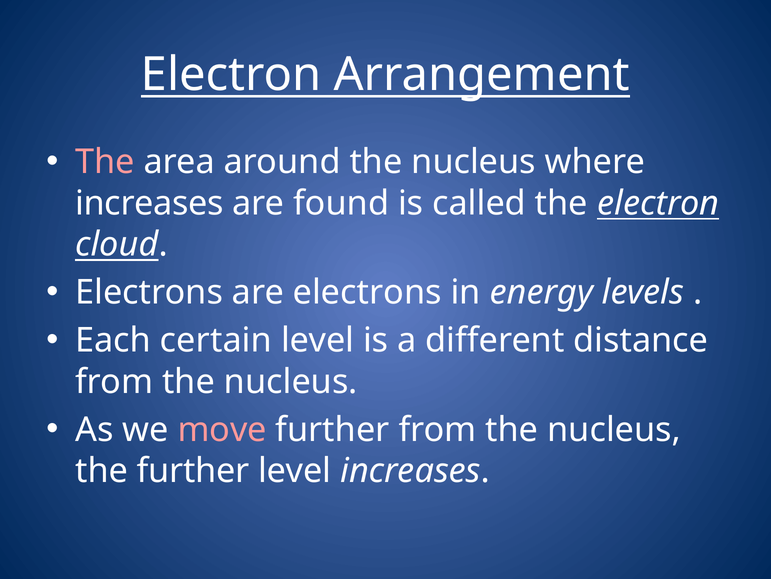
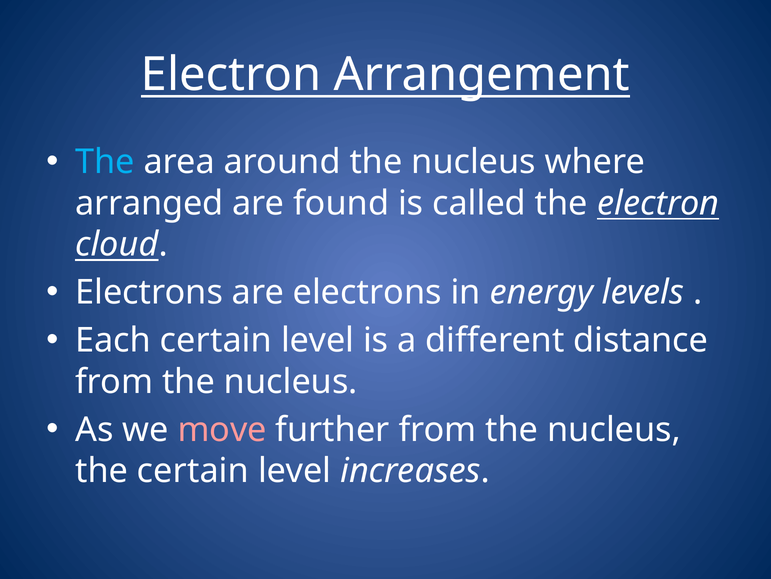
The at (105, 162) colour: pink -> light blue
increases at (149, 203): increases -> arranged
the further: further -> certain
